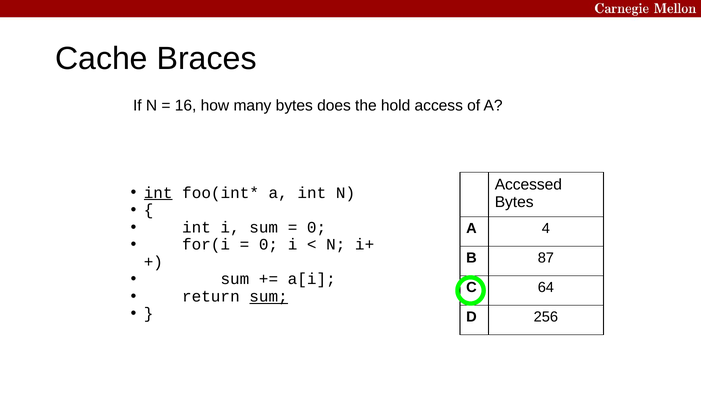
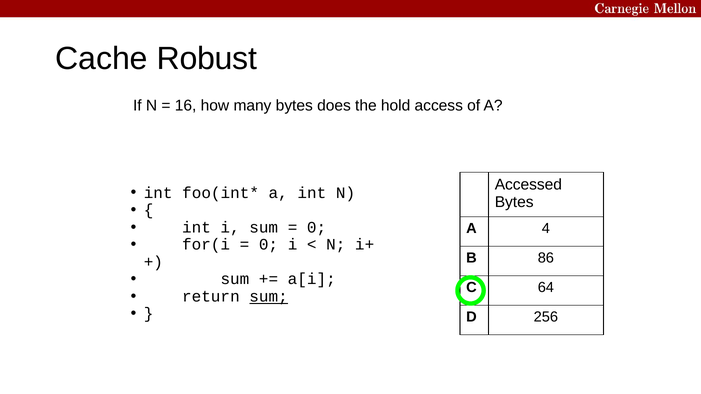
Braces: Braces -> Robust
int at (158, 193) underline: present -> none
87: 87 -> 86
